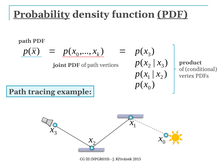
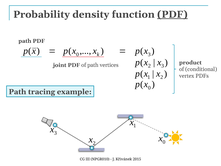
Probability underline: present -> none
